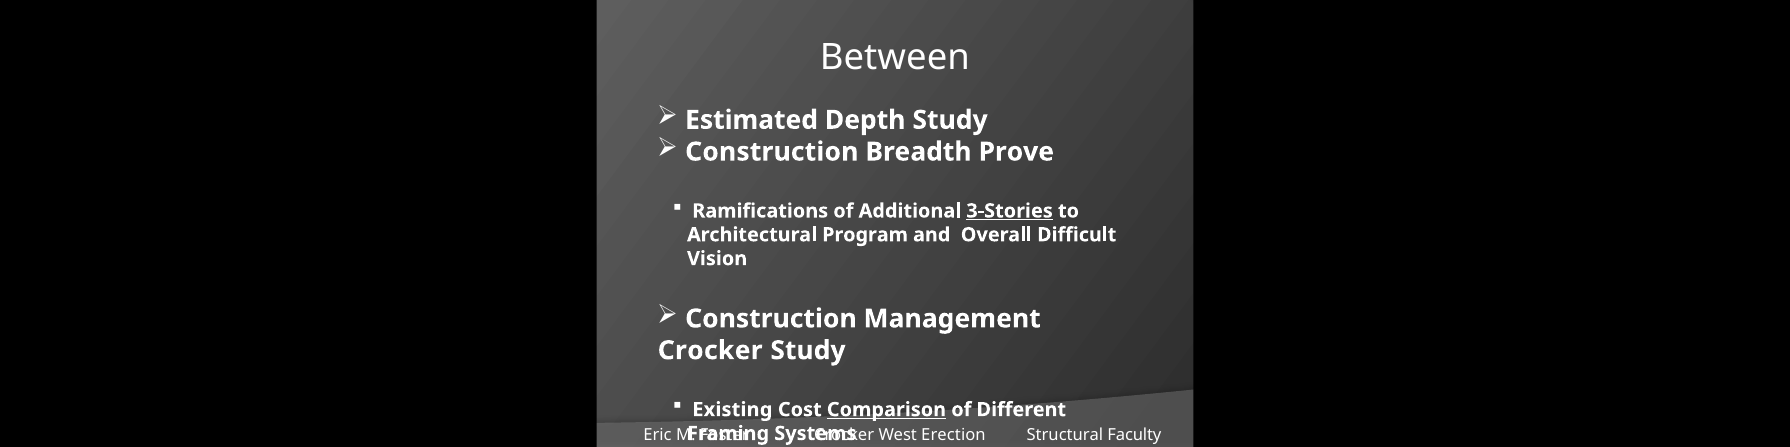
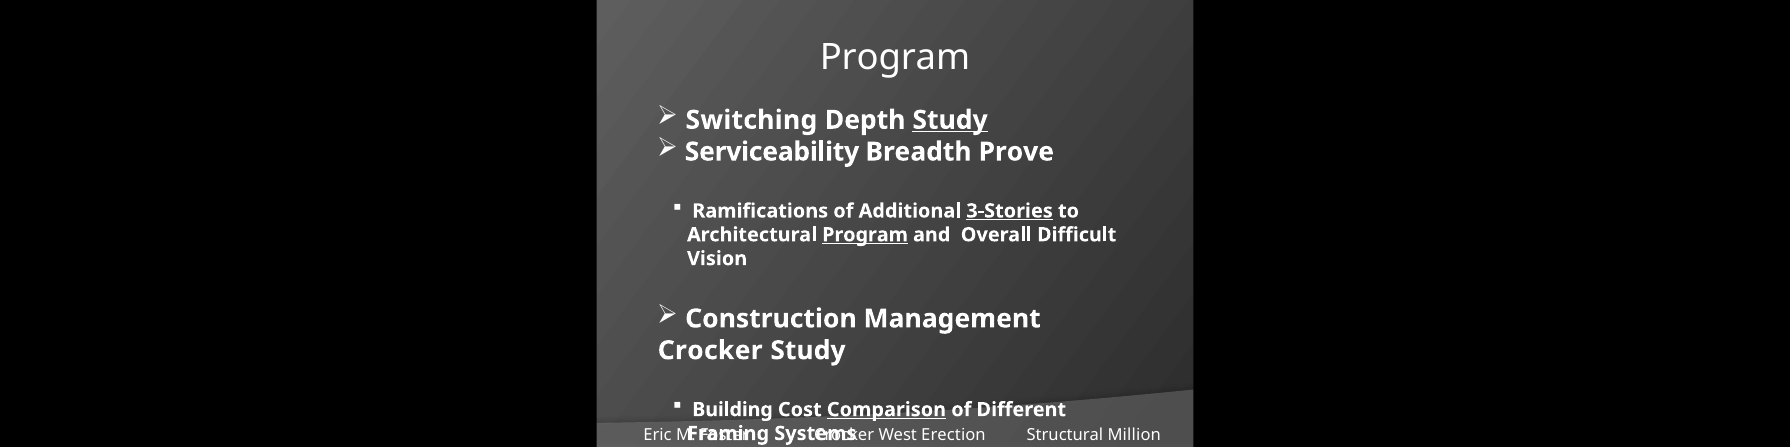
Between at (895, 57): Between -> Program
Estimated: Estimated -> Switching
Study at (950, 120) underline: none -> present
Construction at (772, 152): Construction -> Serviceability
Program at (865, 235) underline: none -> present
Existing: Existing -> Building
Faculty: Faculty -> Million
